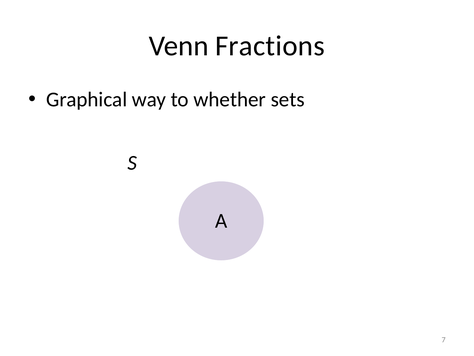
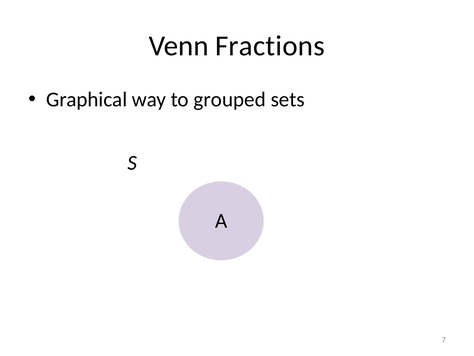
whether: whether -> grouped
